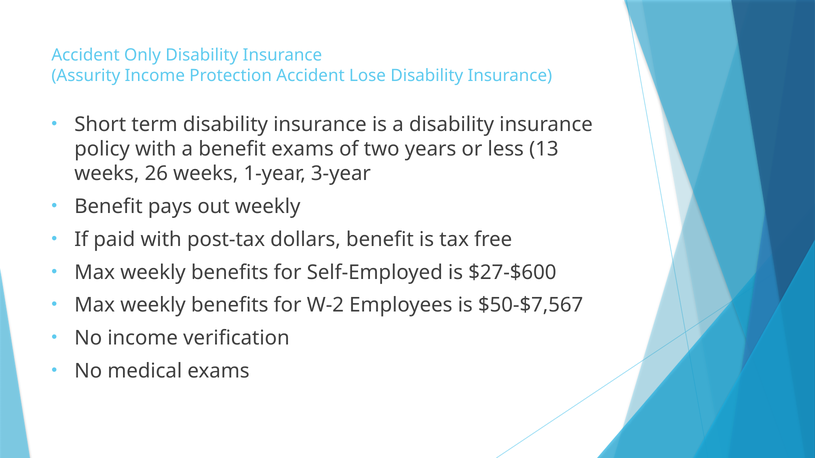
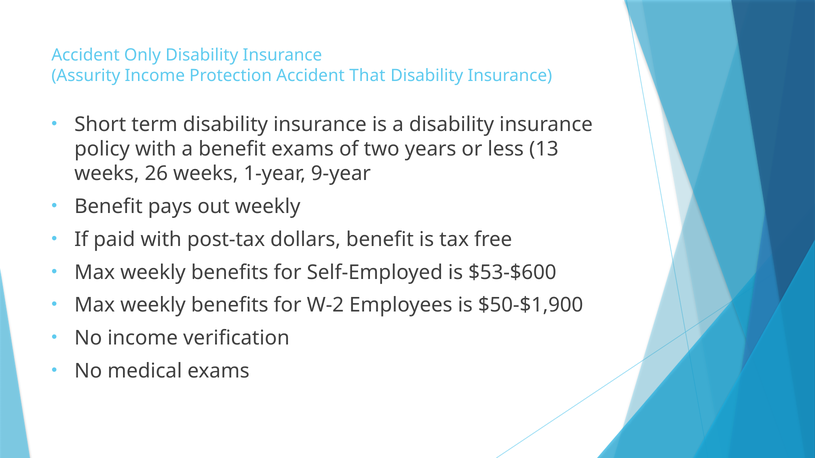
Lose: Lose -> That
3-year: 3-year -> 9-year
$27-$600: $27-$600 -> $53-$600
$50-$7,567: $50-$7,567 -> $50-$1,900
